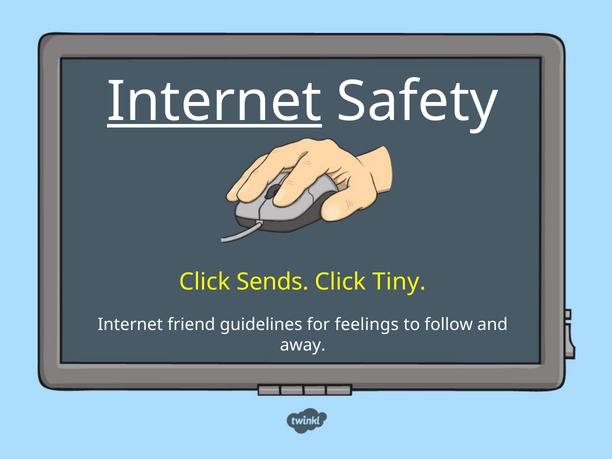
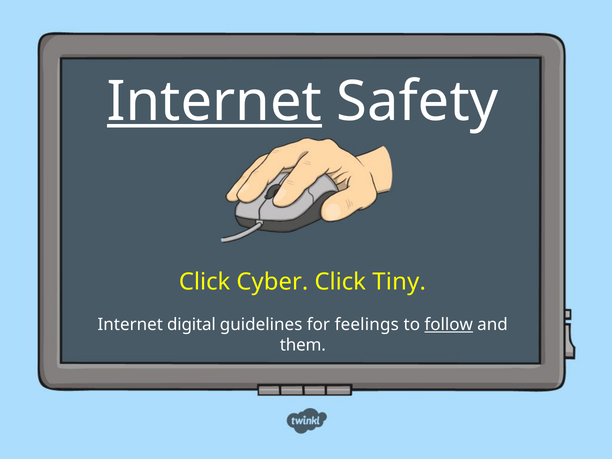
Sends: Sends -> Cyber
friend: friend -> digital
follow underline: none -> present
away: away -> them
